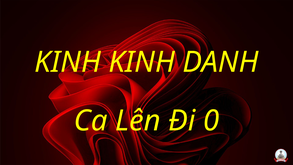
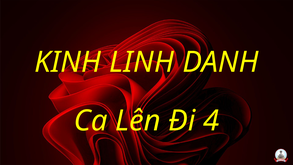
KINH KINH: KINH -> LINH
0: 0 -> 4
